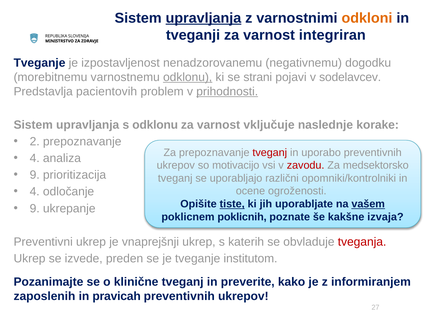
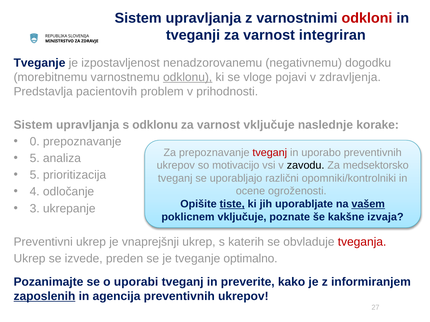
upravljanja at (203, 18) underline: present -> none
odkloni colour: orange -> red
strani: strani -> vloge
sodelavcev: sodelavcev -> zdravljenja
prihodnosti underline: present -> none
2: 2 -> 0
4 at (35, 159): 4 -> 5
zavodu colour: red -> black
9 at (35, 175): 9 -> 5
9 at (35, 209): 9 -> 3
poklicnem poklicnih: poklicnih -> vključuje
institutom: institutom -> optimalno
klinične: klinične -> uporabi
zaposlenih underline: none -> present
pravicah: pravicah -> agencija
